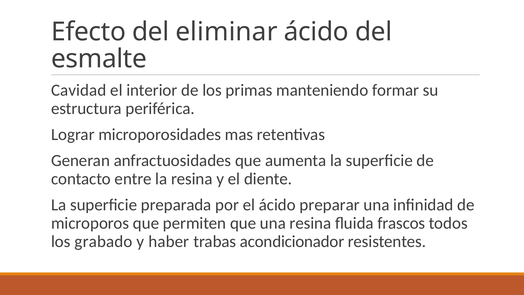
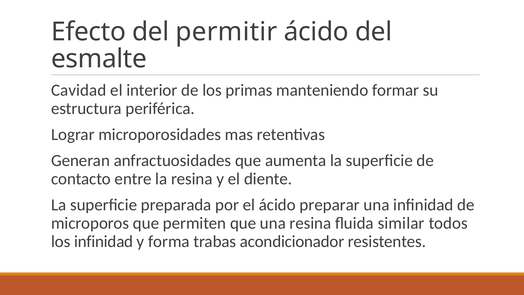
eliminar: eliminar -> permitir
frascos: frascos -> similar
los grabado: grabado -> infinidad
haber: haber -> forma
